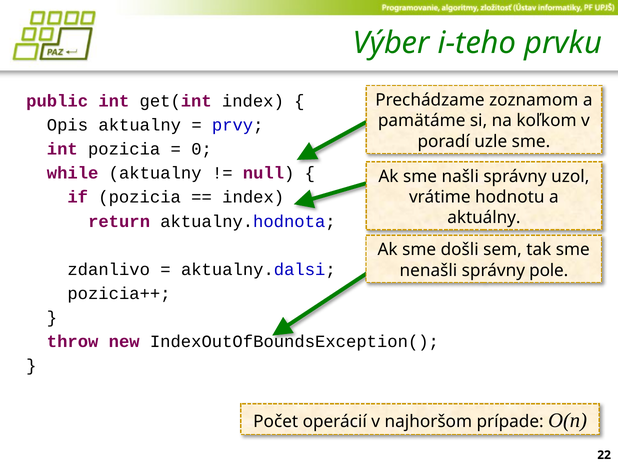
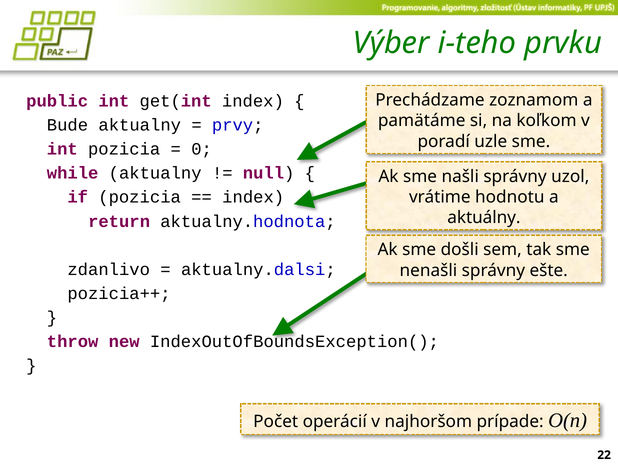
Opis: Opis -> Bude
pole: pole -> ešte
